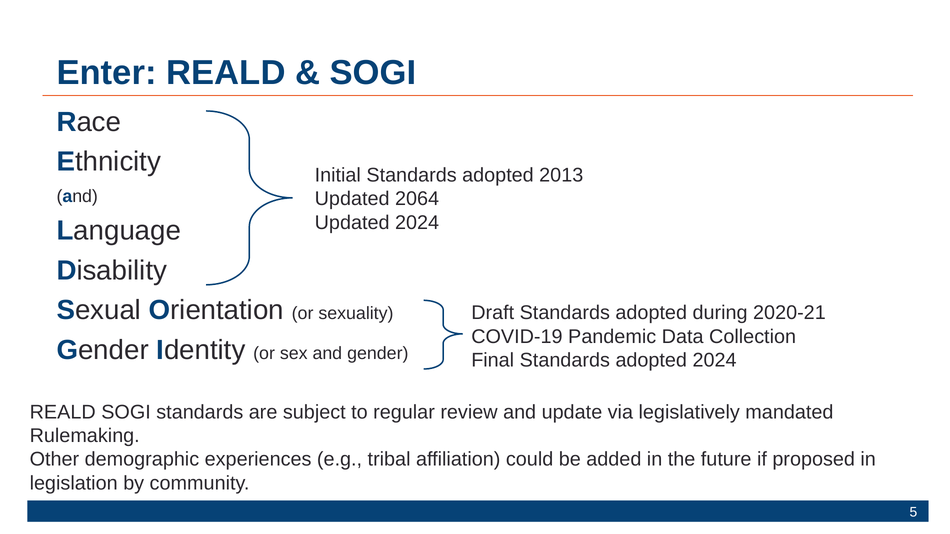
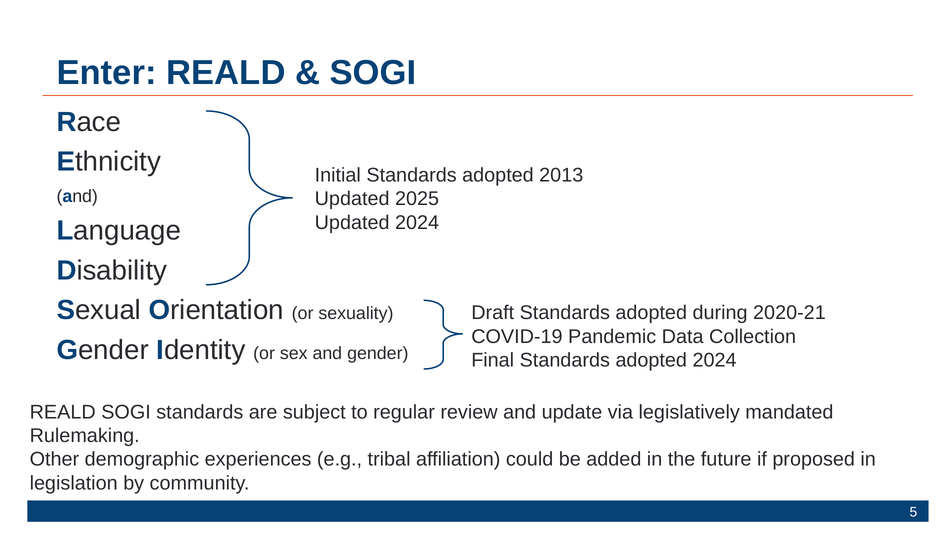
2064: 2064 -> 2025
